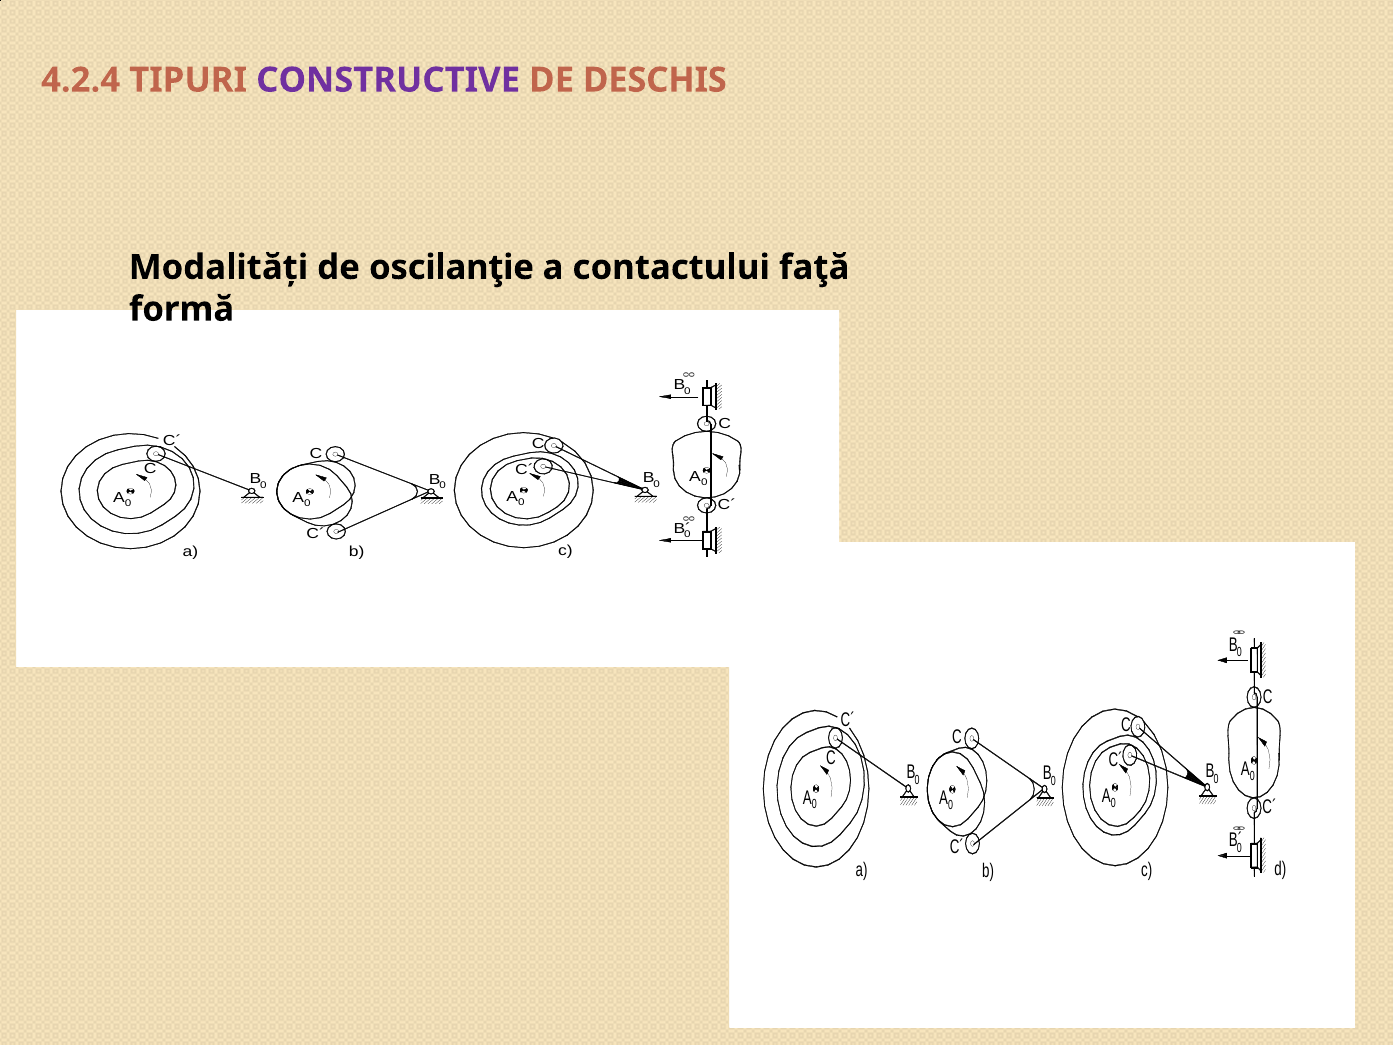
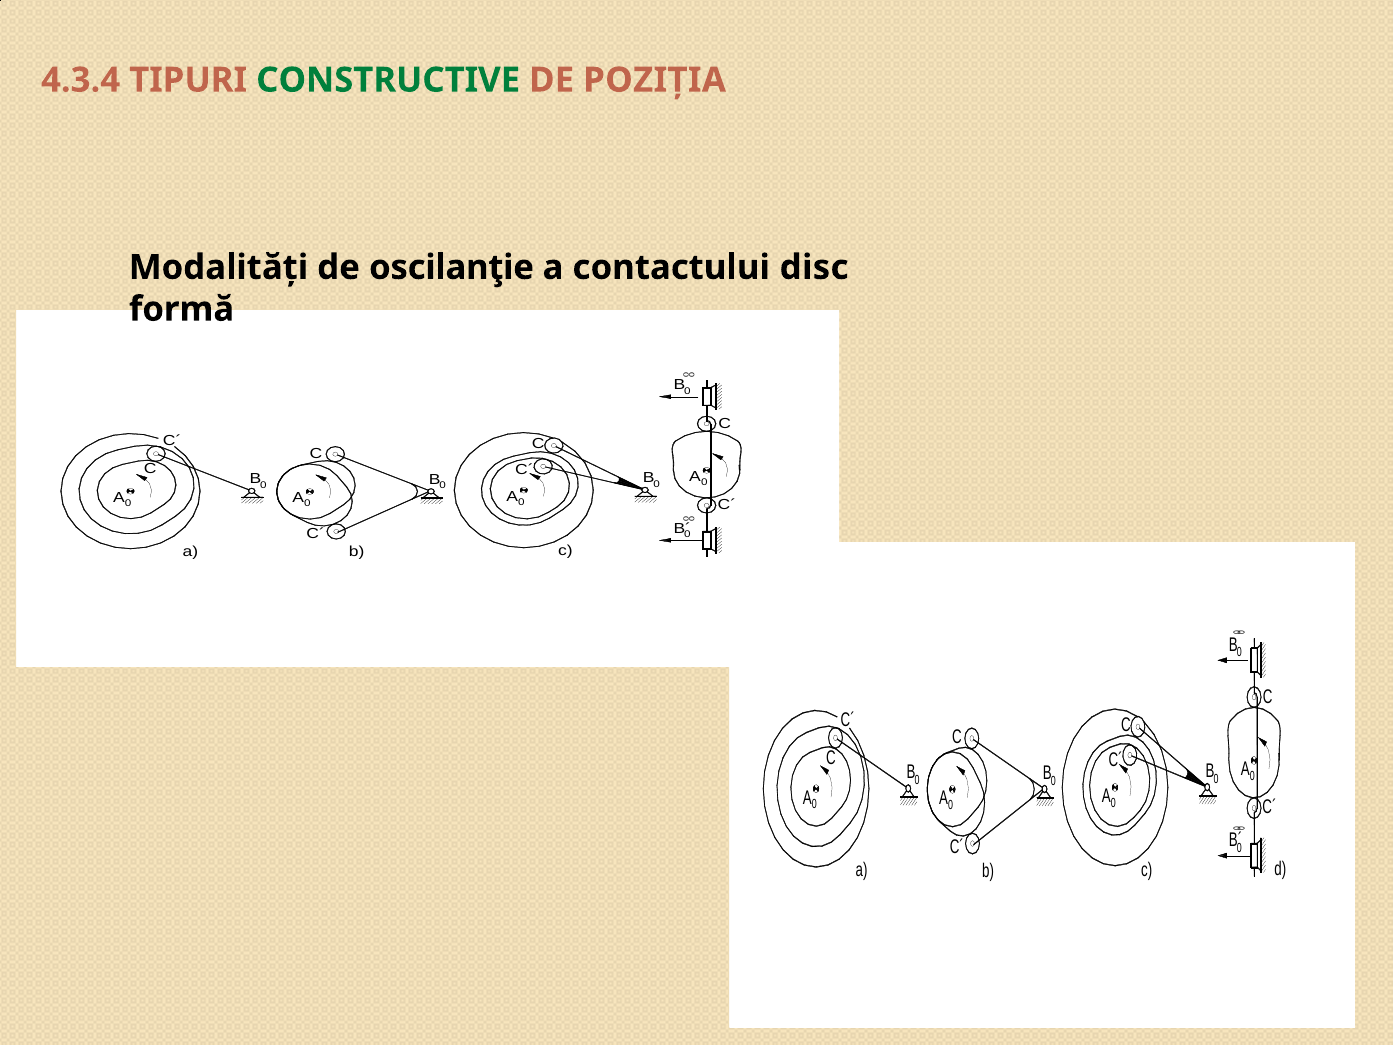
4.2.4: 4.2.4 -> 4.3.4
CONSTRUCTIVE colour: purple -> green
DESCHIS: DESCHIS -> POZIŢIA
faţă: faţă -> disc
